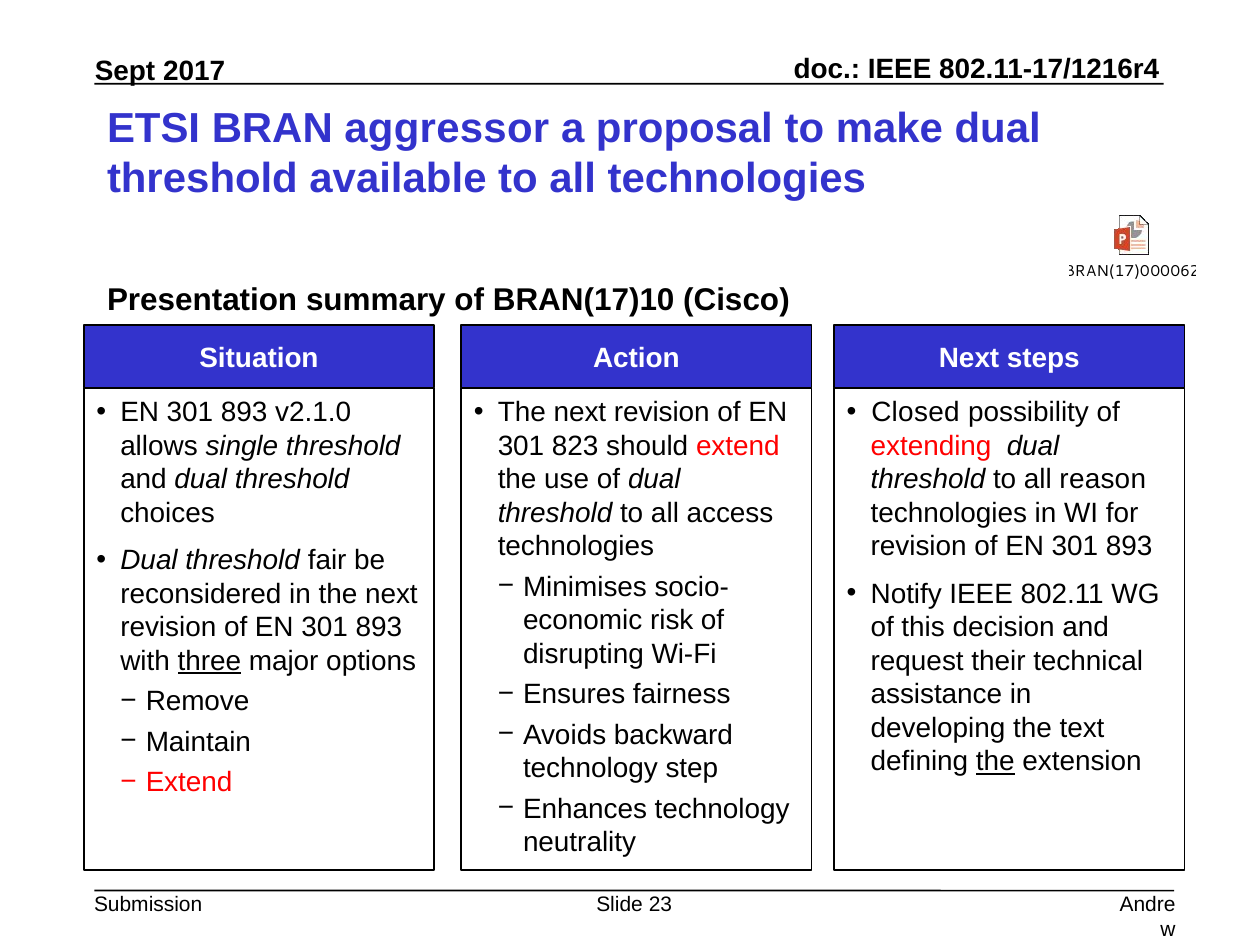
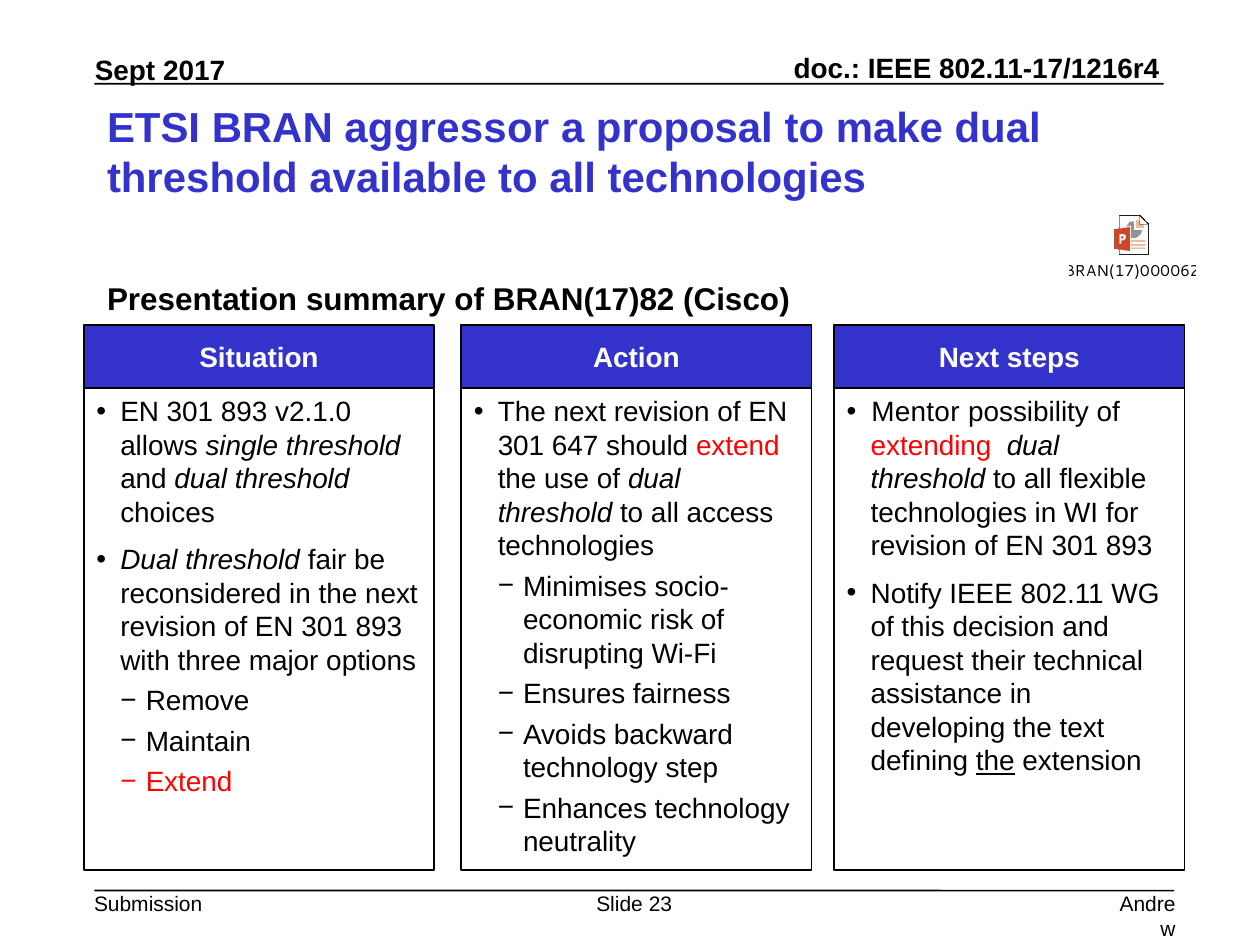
BRAN(17)10: BRAN(17)10 -> BRAN(17)82
Closed: Closed -> Mentor
823: 823 -> 647
reason: reason -> flexible
three underline: present -> none
